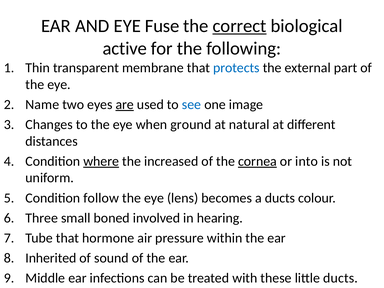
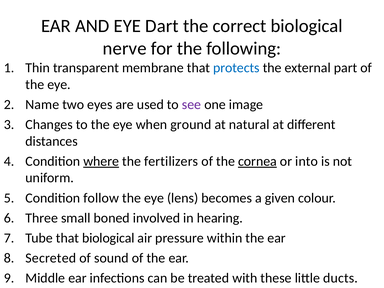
Fuse: Fuse -> Dart
correct underline: present -> none
active: active -> nerve
are underline: present -> none
see colour: blue -> purple
increased: increased -> fertilizers
a ducts: ducts -> given
that hormone: hormone -> biological
Inherited: Inherited -> Secreted
